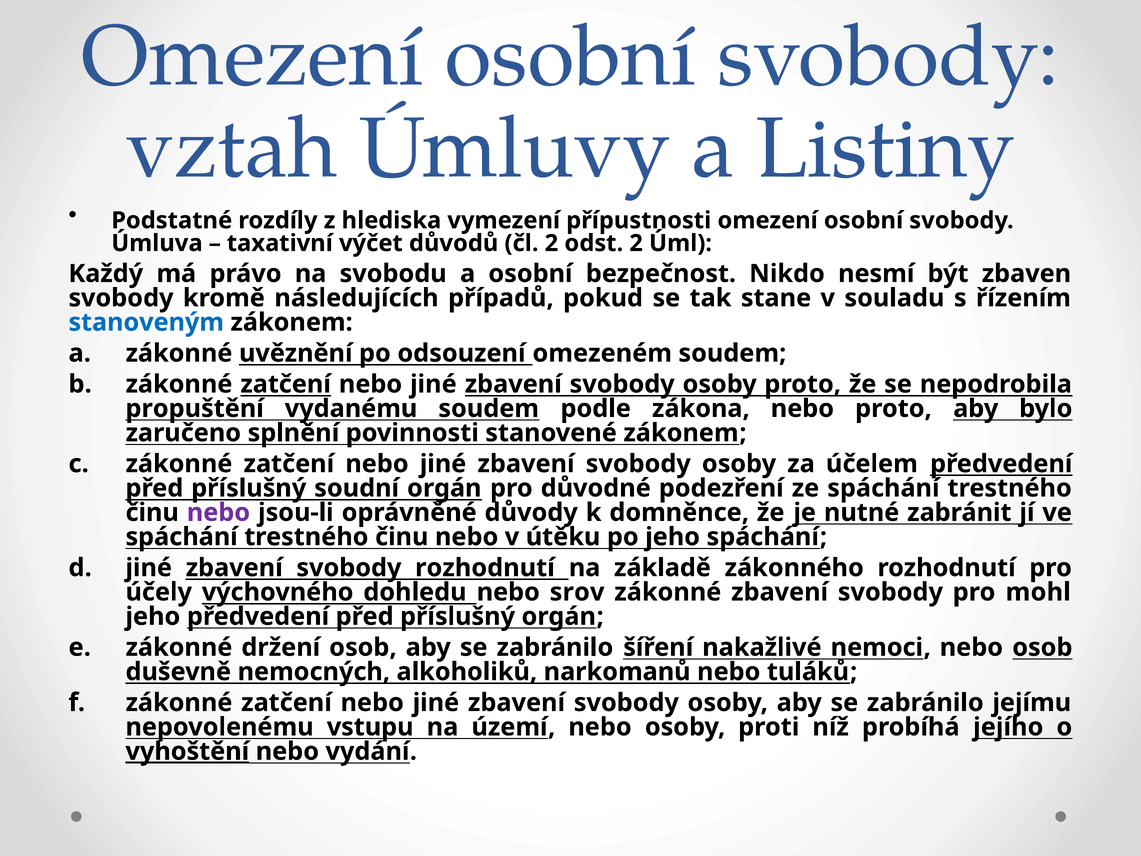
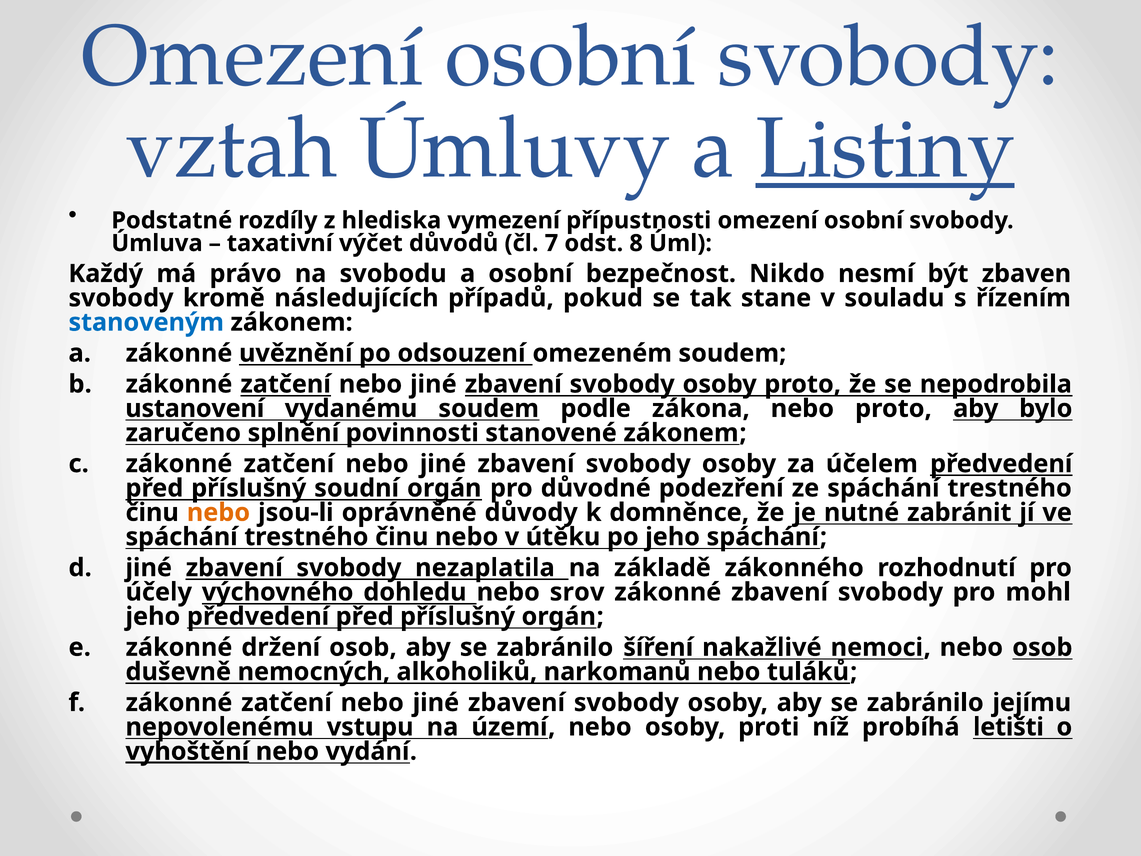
Listiny underline: none -> present
čl 2: 2 -> 7
odst 2: 2 -> 8
propuštění: propuštění -> ustanovení
nebo at (218, 512) colour: purple -> orange
svobody rozhodnutí: rozhodnutí -> nezaplatila
jejího: jejího -> letišti
